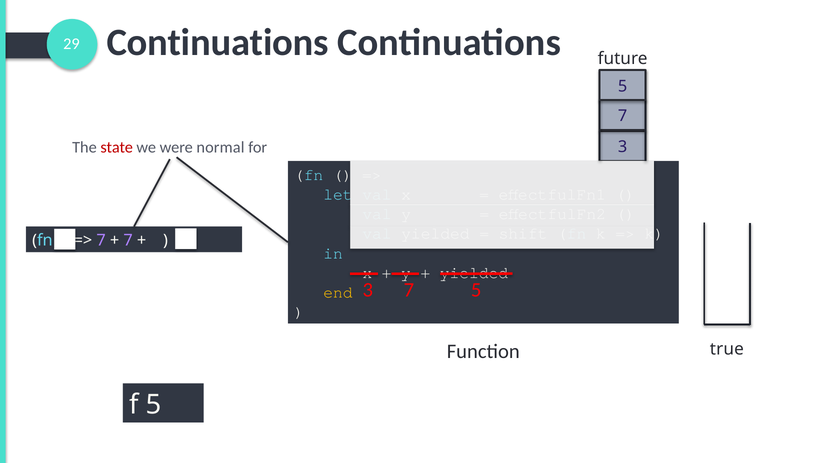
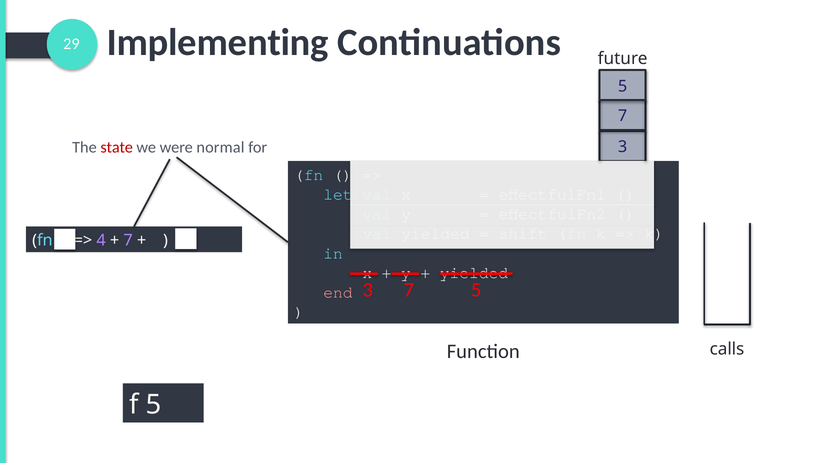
29 Continuations: Continuations -> Implementing
7 at (101, 241): 7 -> 4
end colour: yellow -> pink
true: true -> calls
